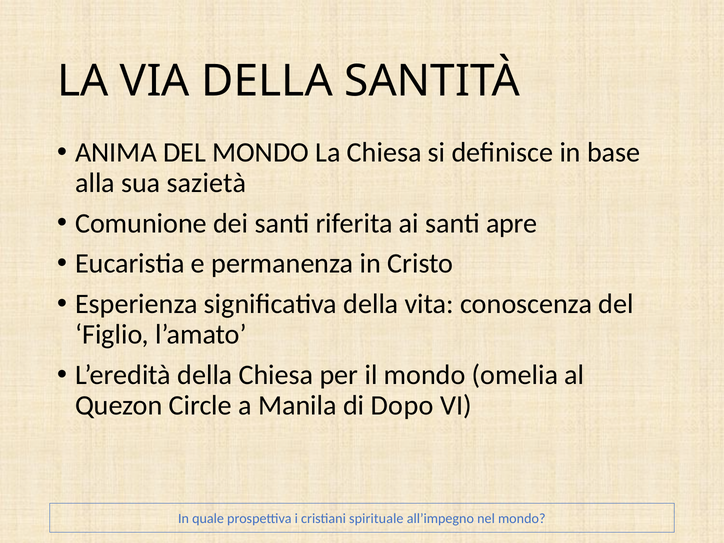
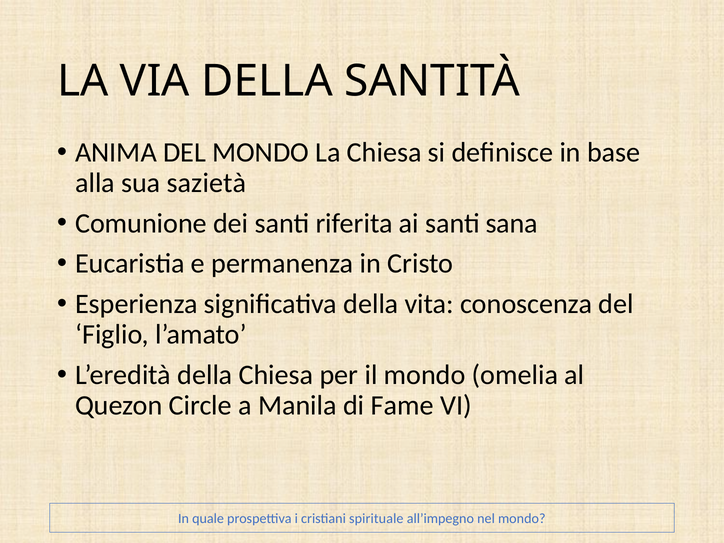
apre: apre -> sana
Dopo: Dopo -> Fame
